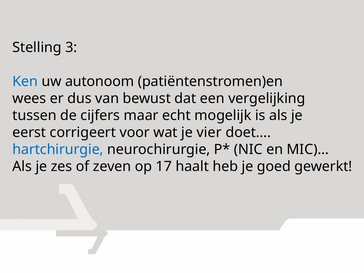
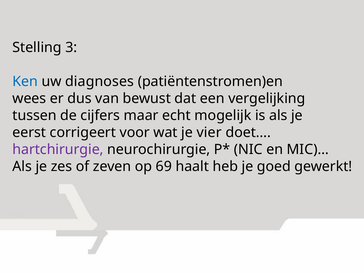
autonoom: autonoom -> diagnoses
hartchirurgie colour: blue -> purple
17: 17 -> 69
